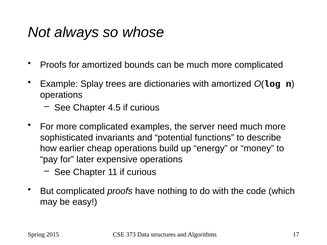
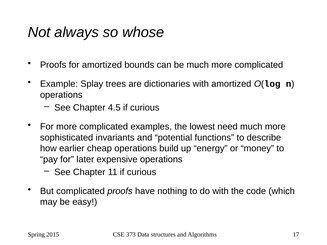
server: server -> lowest
